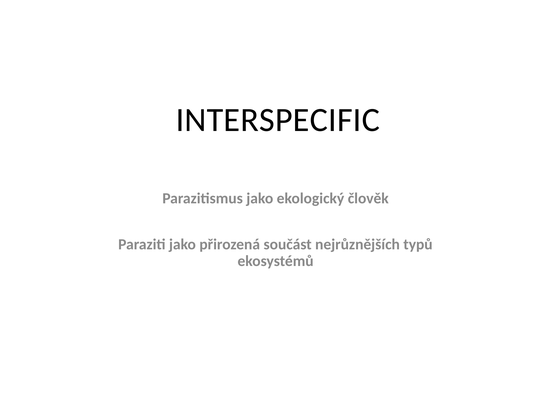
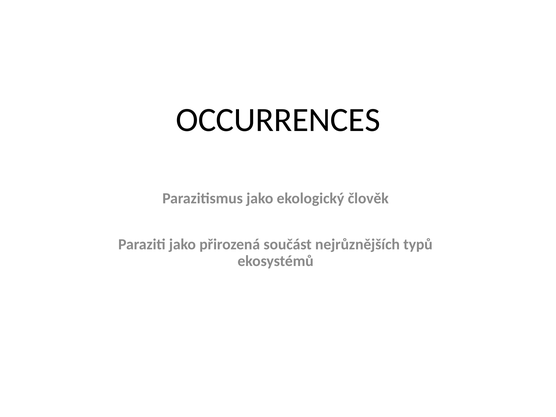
INTERSPECIFIC: INTERSPECIFIC -> OCCURRENCES
